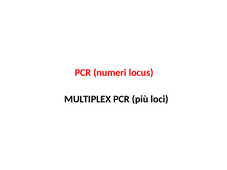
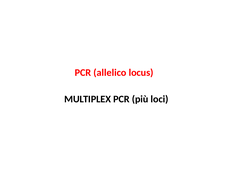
numeri: numeri -> allelico
